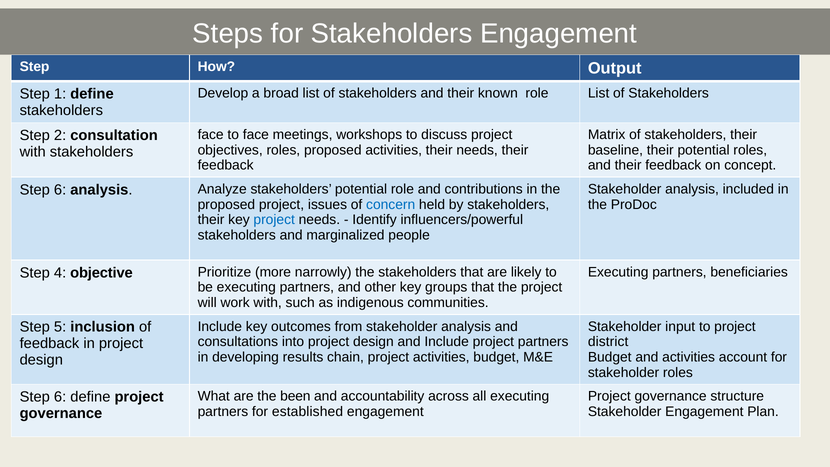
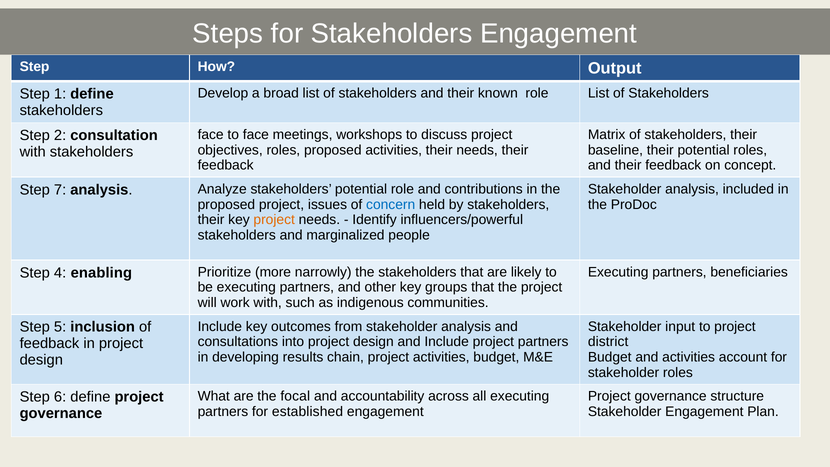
6 at (60, 190): 6 -> 7
project at (274, 220) colour: blue -> orange
objective: objective -> enabling
been: been -> focal
